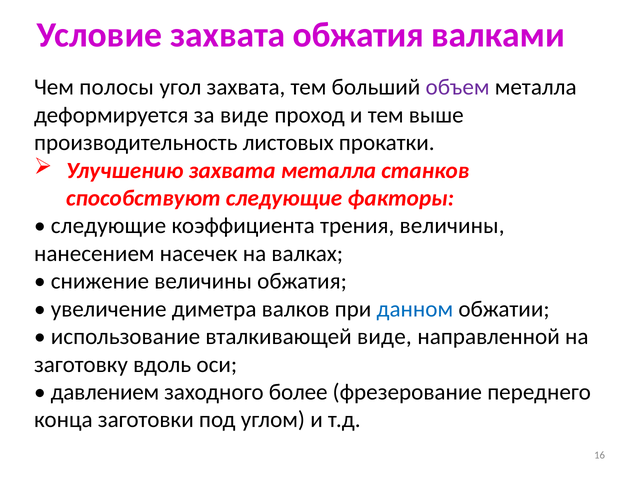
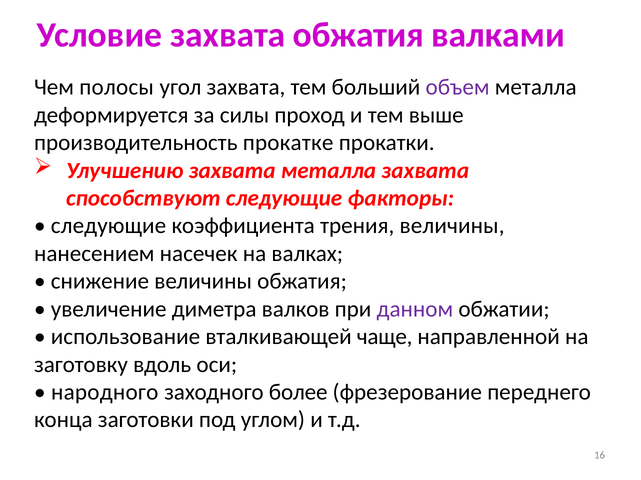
за виде: виде -> силы
листовых: листовых -> прокатке
металла станков: станков -> захвата
данном colour: blue -> purple
вталкивающей виде: виде -> чаще
давлением: давлением -> народного
